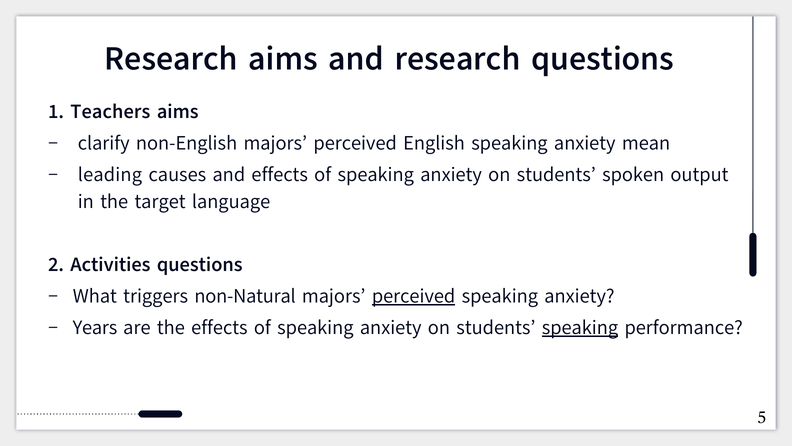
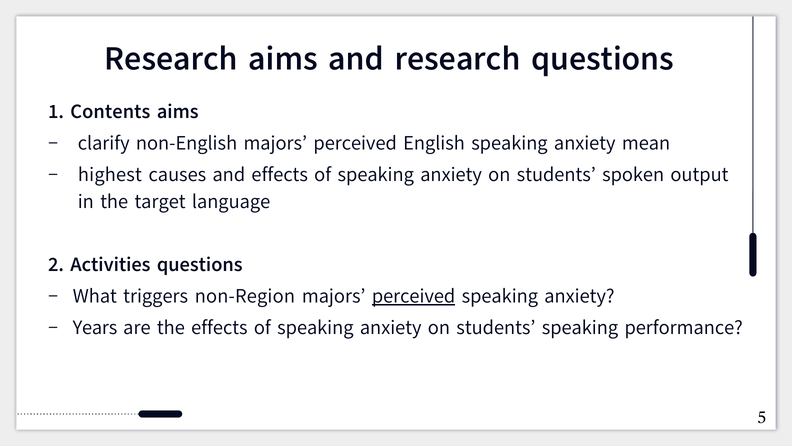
Teachers: Teachers -> Contents
leading: leading -> highest
non-Natural: non-Natural -> non-Region
speaking at (580, 327) underline: present -> none
